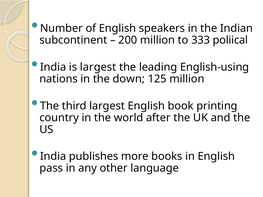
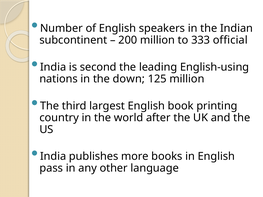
poliical: poliical -> official
is largest: largest -> second
